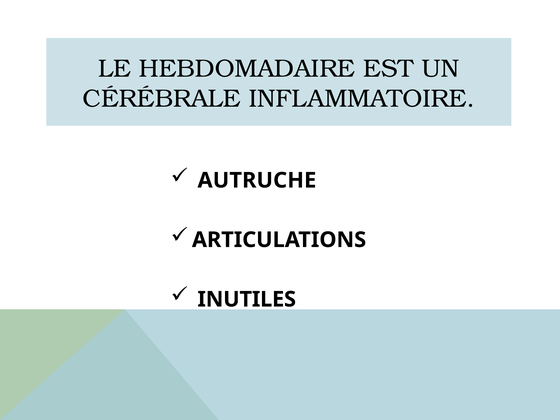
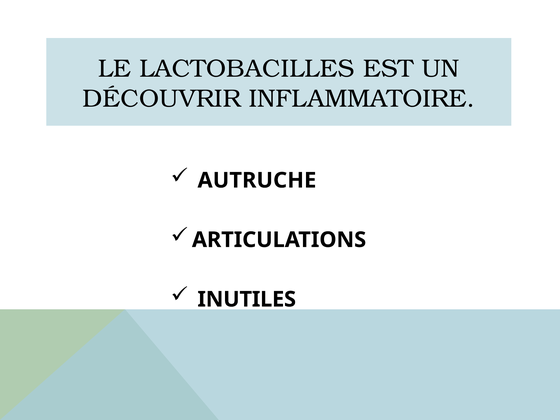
HEBDOMADAIRE: HEBDOMADAIRE -> LACTOBACILLES
CÉRÉBRALE: CÉRÉBRALE -> DÉCOUVRIR
